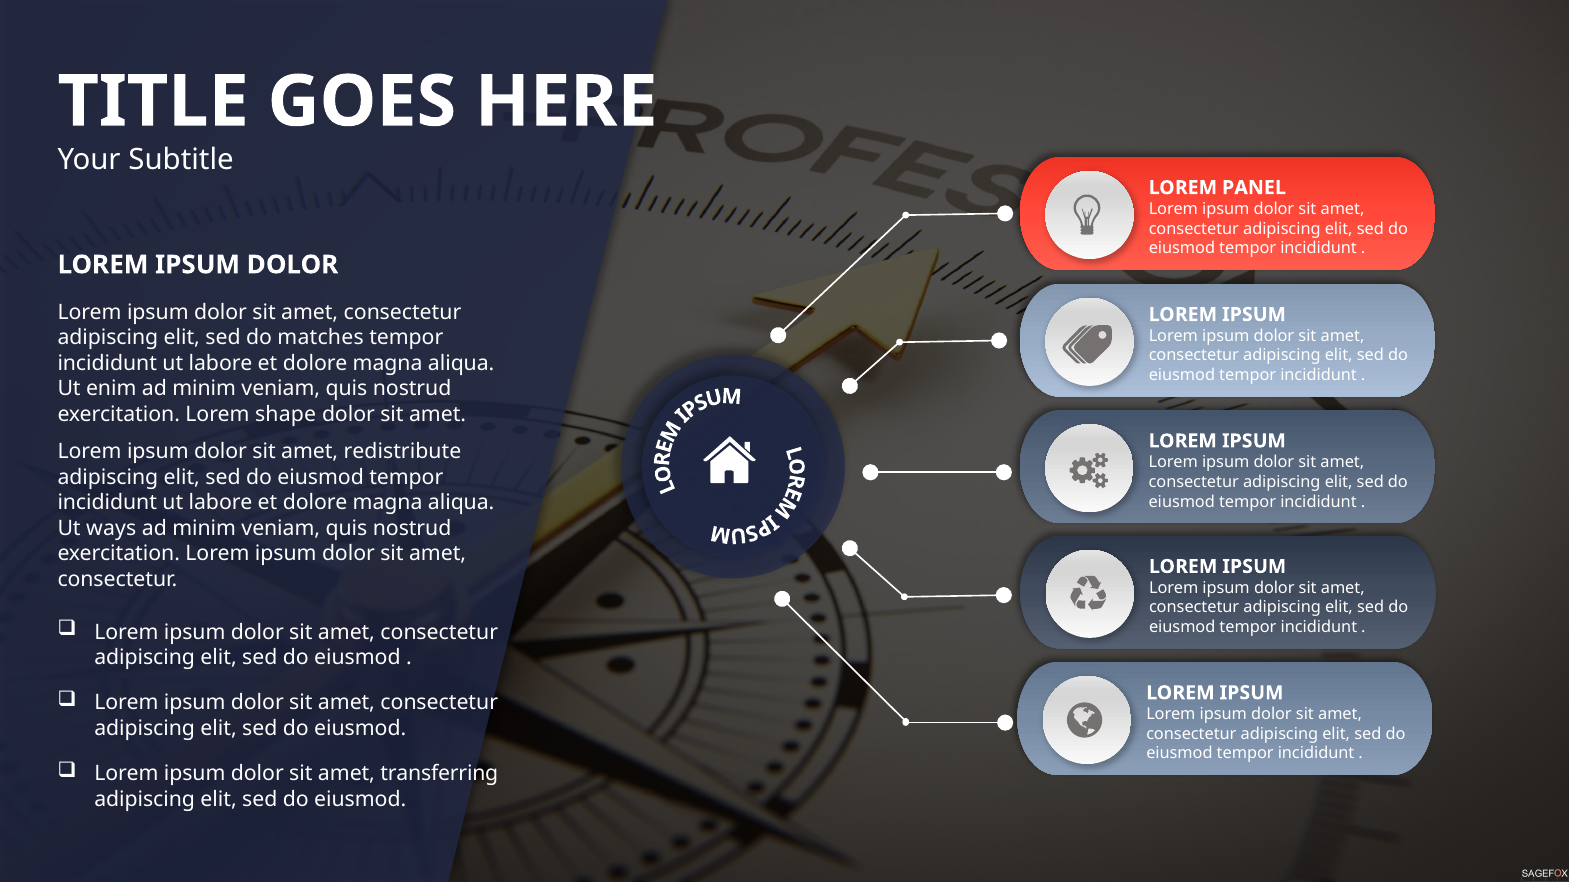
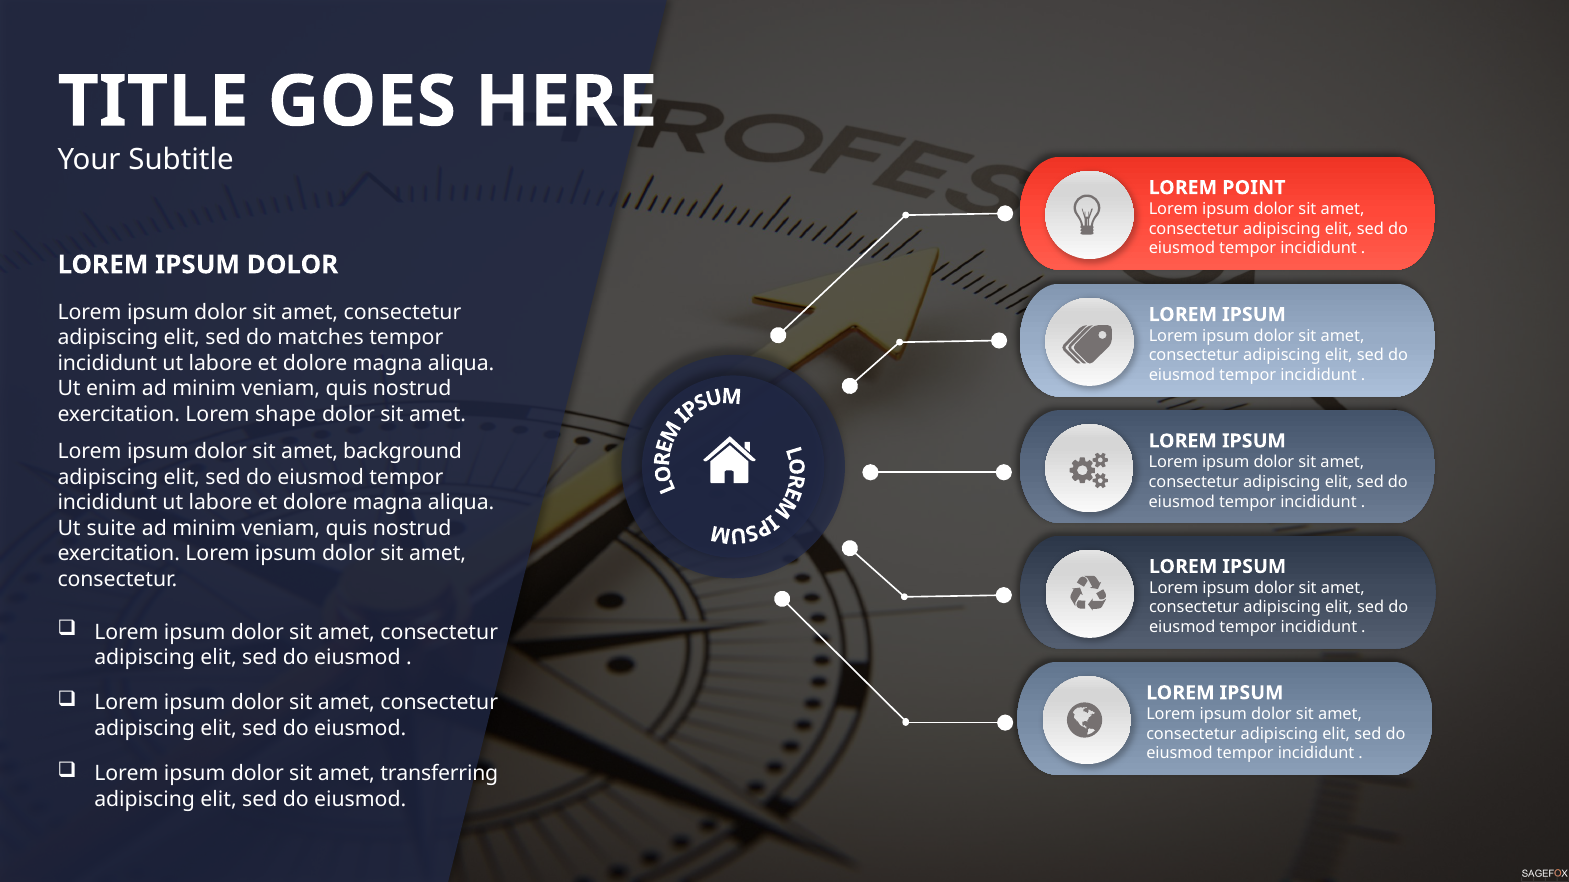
PANEL: PANEL -> POINT
redistribute: redistribute -> background
ways: ways -> suite
